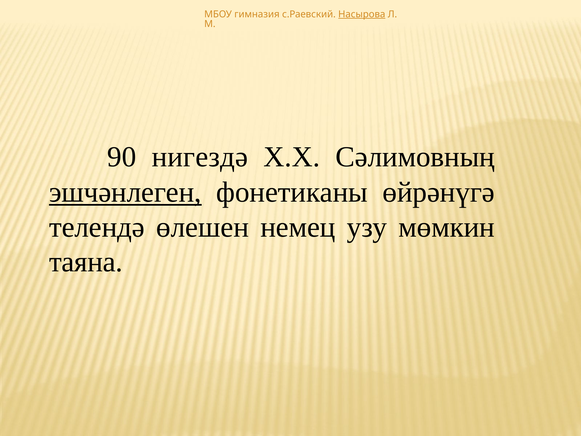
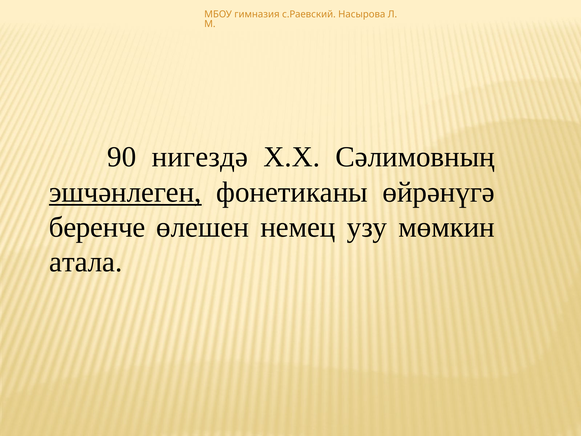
Насырова underline: present -> none
телендә: телендә -> беренче
таяна: таяна -> атала
